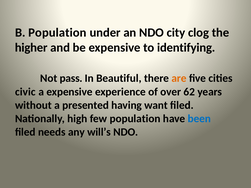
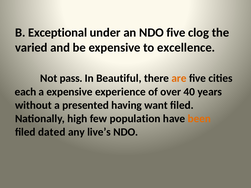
B Population: Population -> Exceptional
NDO city: city -> five
higher: higher -> varied
identifying: identifying -> excellence
civic: civic -> each
62: 62 -> 40
been colour: blue -> orange
needs: needs -> dated
will’s: will’s -> live’s
